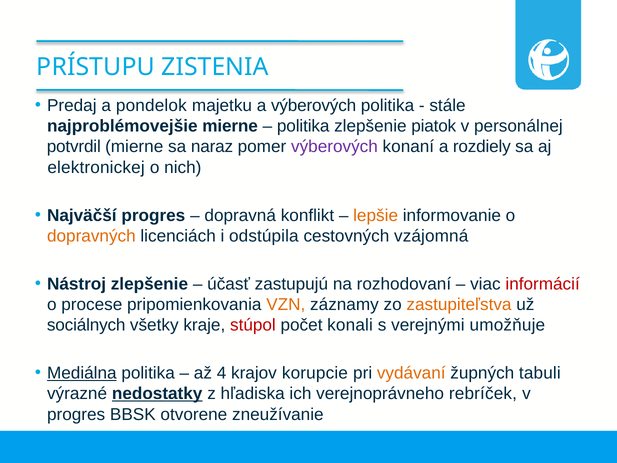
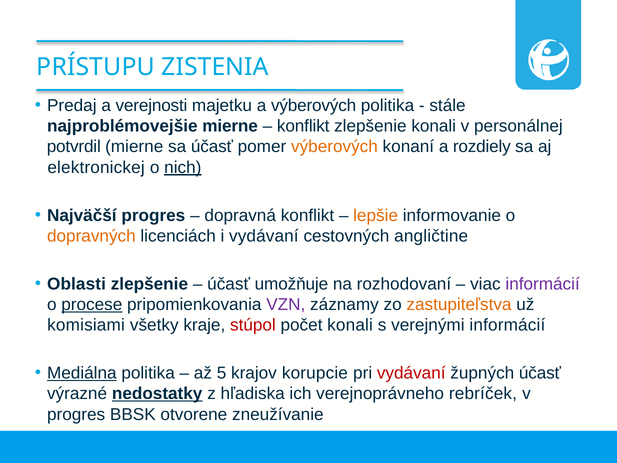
pondelok: pondelok -> verejnosti
politika at (303, 126): politika -> konflikt
zlepšenie piatok: piatok -> konali
sa naraz: naraz -> účasť
výberových at (334, 147) colour: purple -> orange
nich underline: none -> present
i odstúpila: odstúpila -> vydávaní
vzájomná: vzájomná -> angličtine
Nástroj: Nástroj -> Oblasti
zastupujú: zastupujú -> umožňuje
informácií at (543, 284) colour: red -> purple
procese underline: none -> present
VZN colour: orange -> purple
sociálnych: sociálnych -> komisiami
verejnými umožňuje: umožňuje -> informácií
4: 4 -> 5
vydávaní at (411, 373) colour: orange -> red
župných tabuli: tabuli -> účasť
